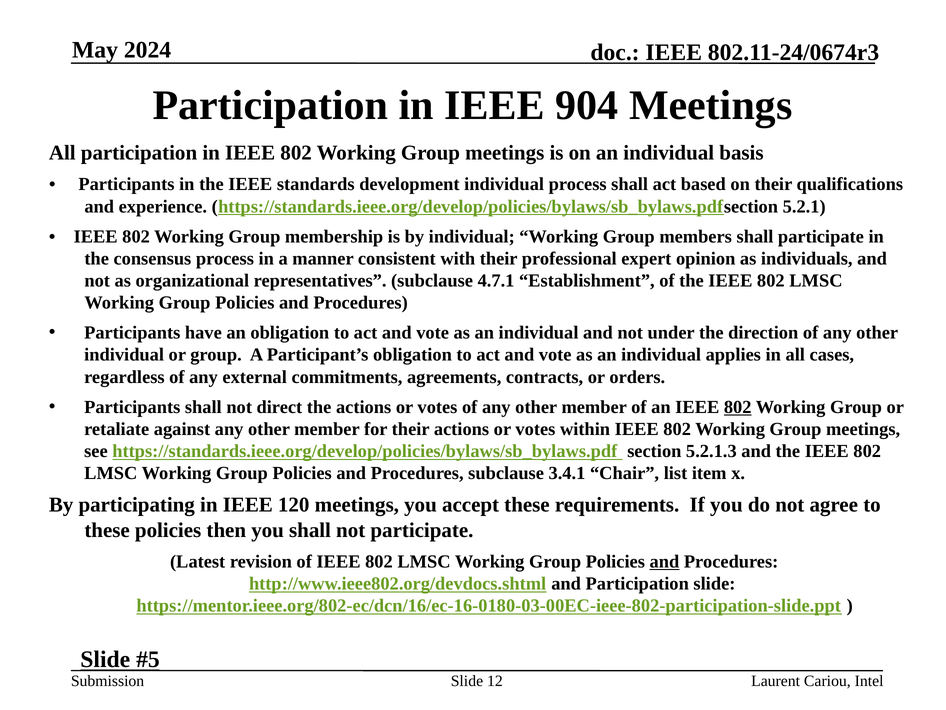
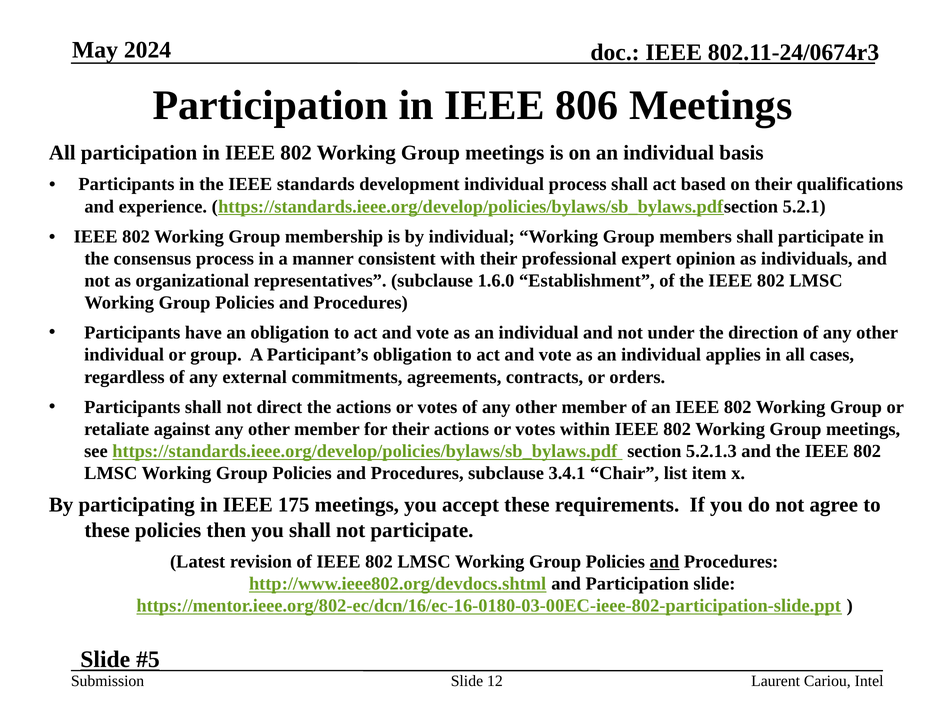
904: 904 -> 806
4.7.1: 4.7.1 -> 1.6.0
802 at (738, 407) underline: present -> none
120: 120 -> 175
